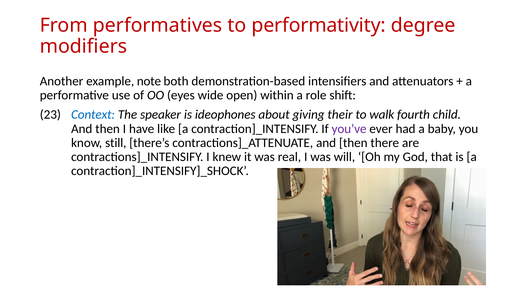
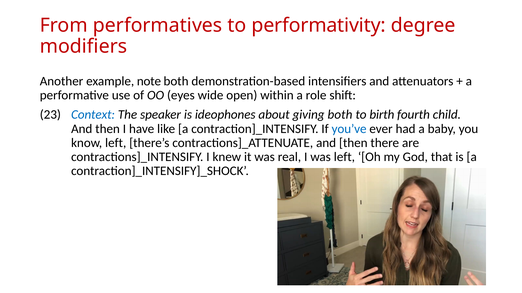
giving their: their -> both
walk: walk -> birth
you’ve colour: purple -> blue
know still: still -> left
was will: will -> left
